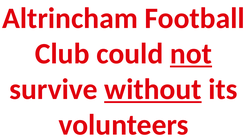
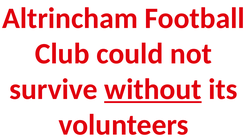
not underline: present -> none
